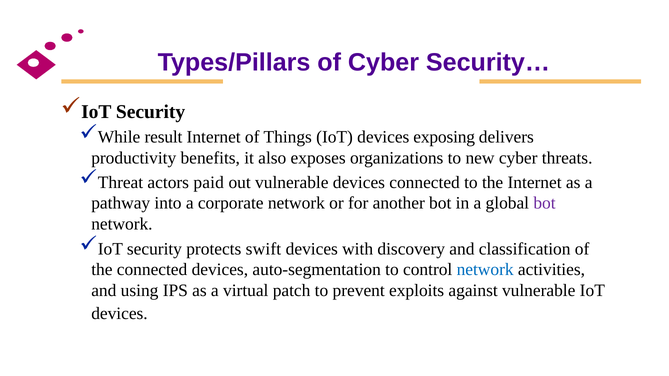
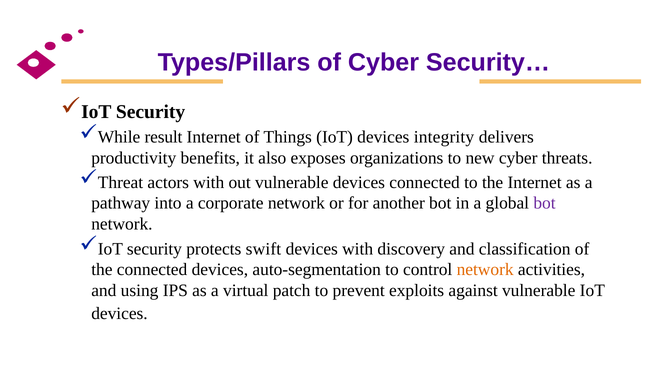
exposing: exposing -> integrity
actors paid: paid -> with
network at (485, 270) colour: blue -> orange
